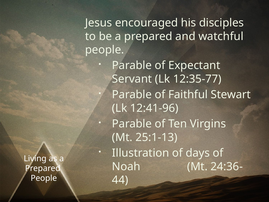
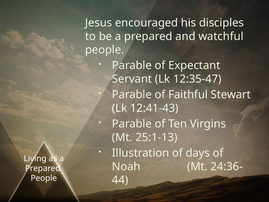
12:35-77: 12:35-77 -> 12:35-47
12:41-96: 12:41-96 -> 12:41-43
